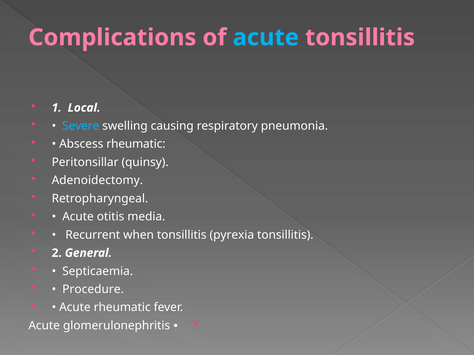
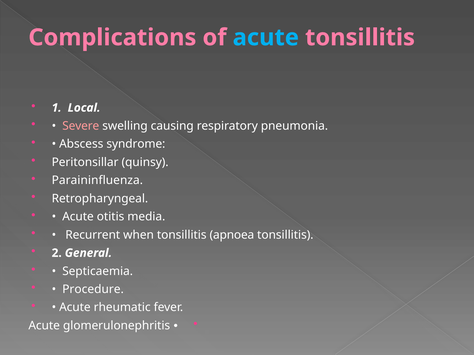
Severe colour: light blue -> pink
Abscess rheumatic: rheumatic -> syndrome
Adenoidectomy: Adenoidectomy -> Paraininfluenza
pyrexia: pyrexia -> apnoea
